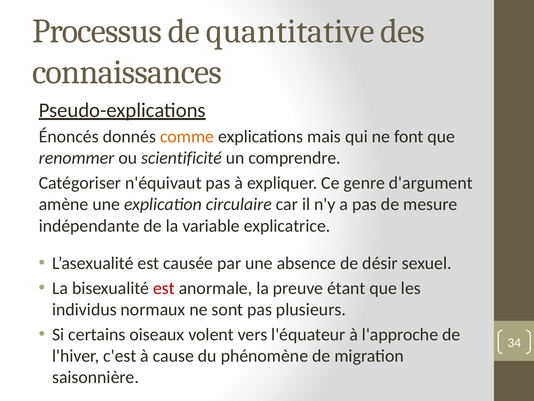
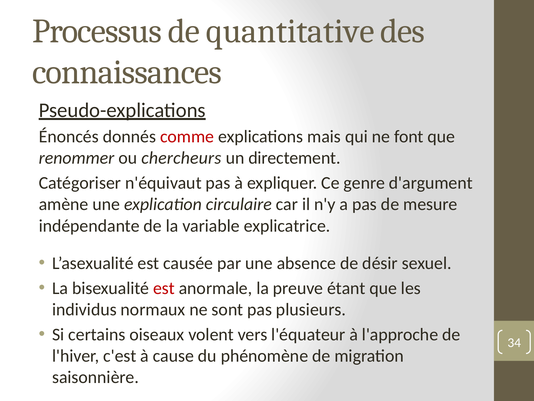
comme colour: orange -> red
scientificité: scientificité -> chercheurs
comprendre: comprendre -> directement
